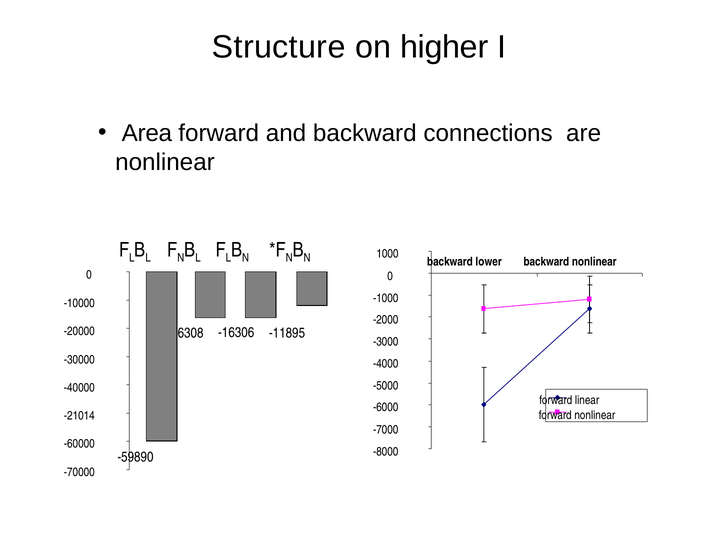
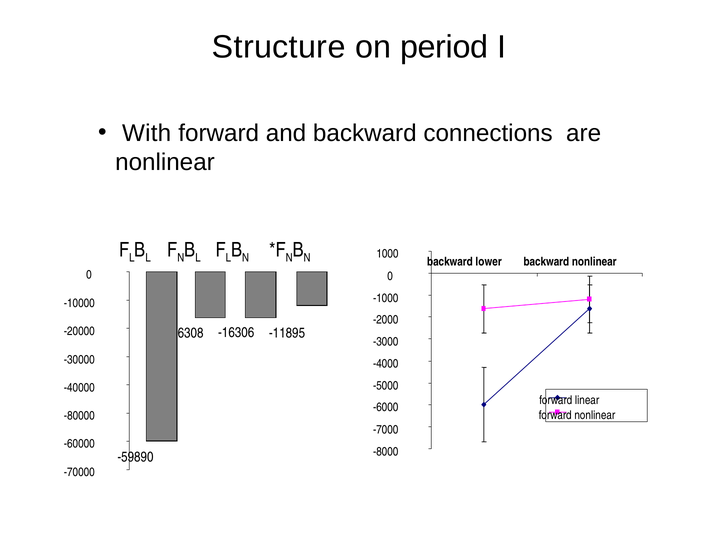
higher: higher -> period
Area: Area -> With
-21014: -21014 -> -80000
